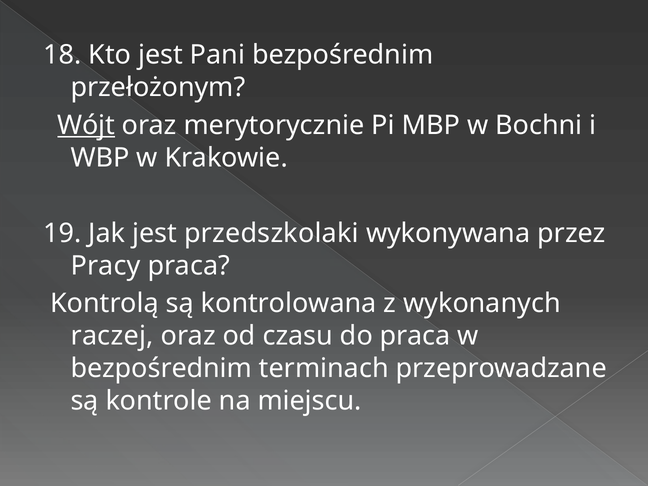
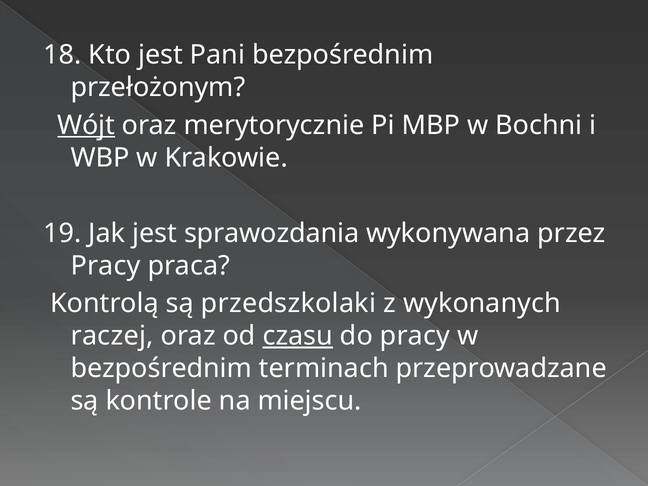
przedszkolaki: przedszkolaki -> sprawozdania
kontrolowana: kontrolowana -> przedszkolaki
czasu underline: none -> present
do praca: praca -> pracy
